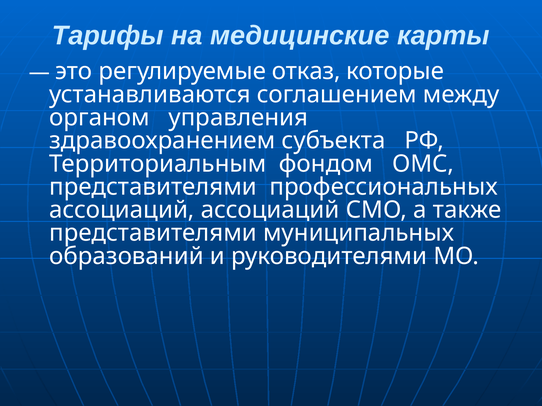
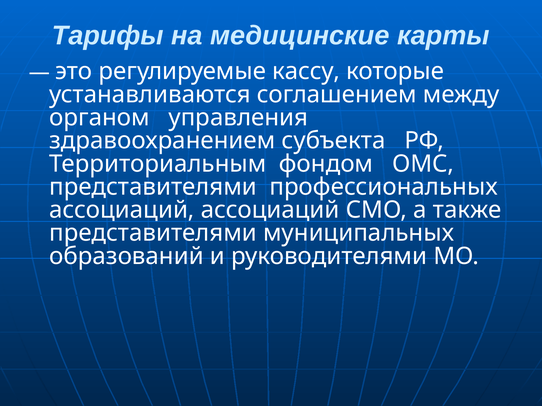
отказ: отказ -> кассу
